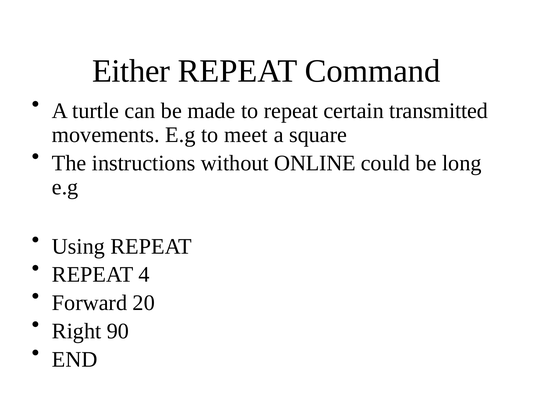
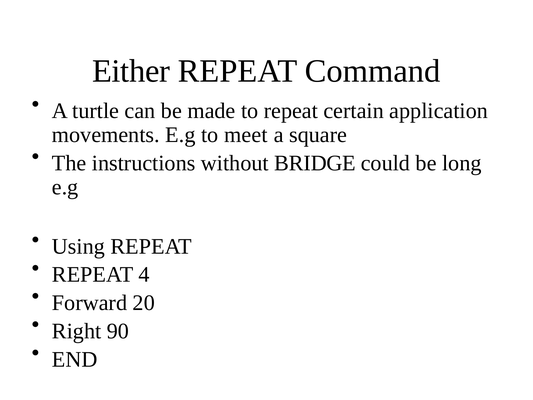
transmitted: transmitted -> application
ONLINE: ONLINE -> BRIDGE
